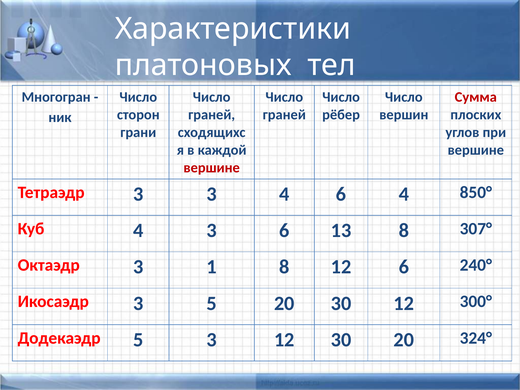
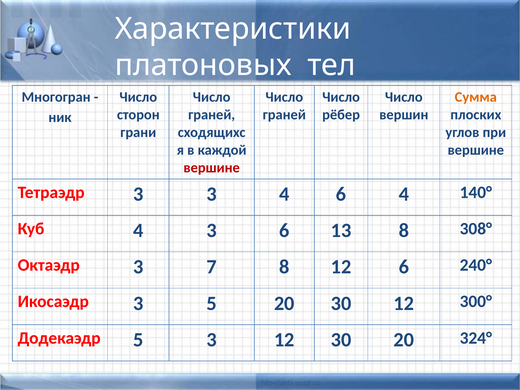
Сумма colour: red -> orange
850°: 850° -> 140°
307°: 307° -> 308°
1: 1 -> 7
